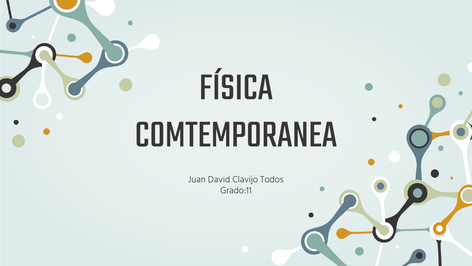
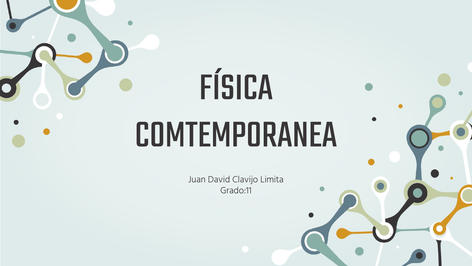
Todos: Todos -> Limita
